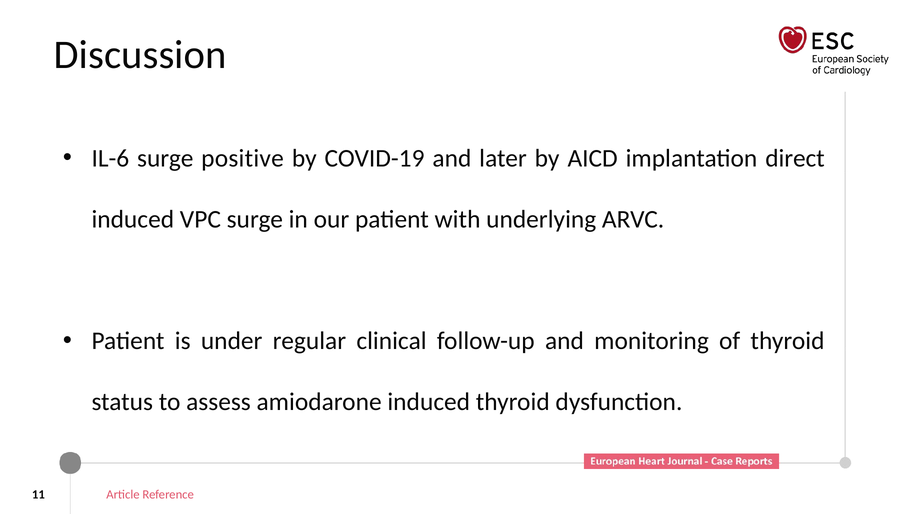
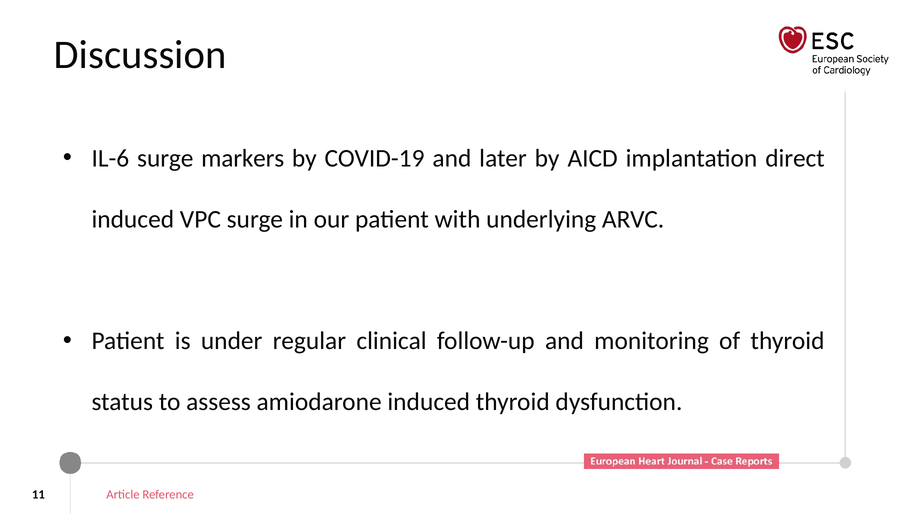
positive: positive -> markers
